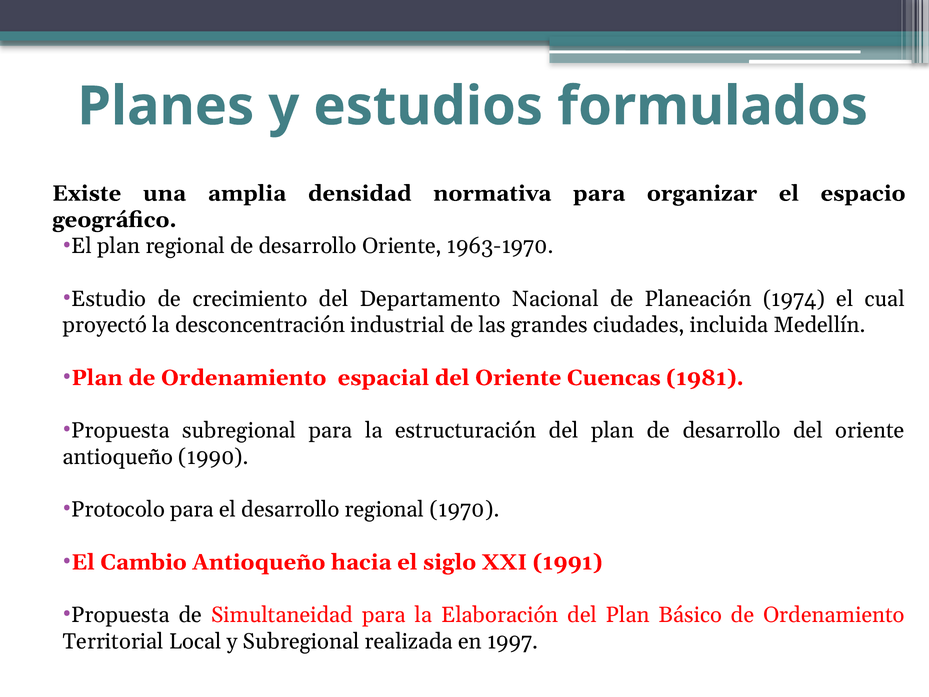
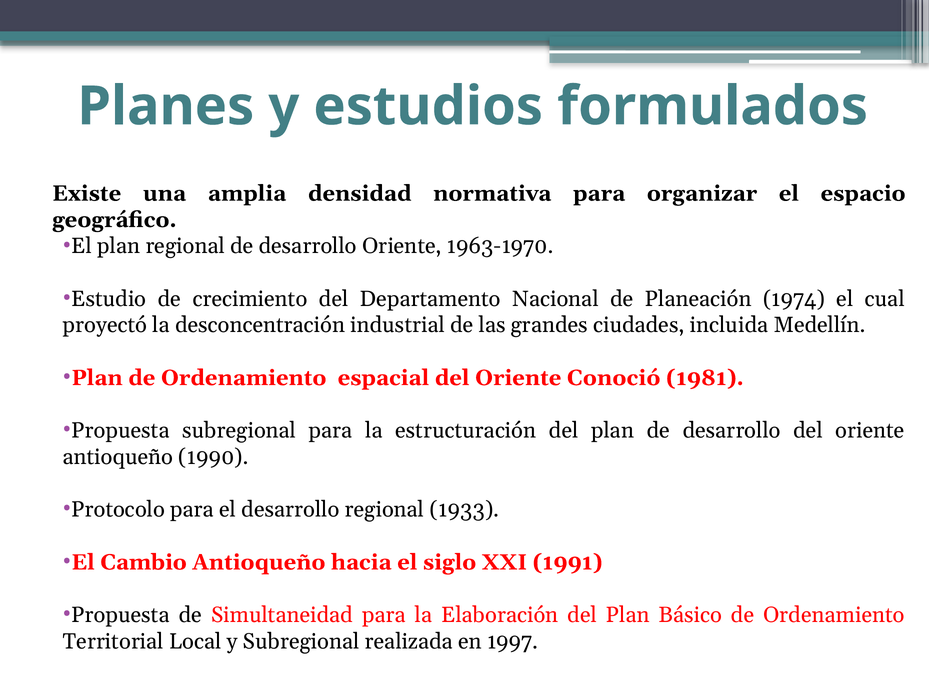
Cuencas: Cuencas -> Conoció
1970: 1970 -> 1933
